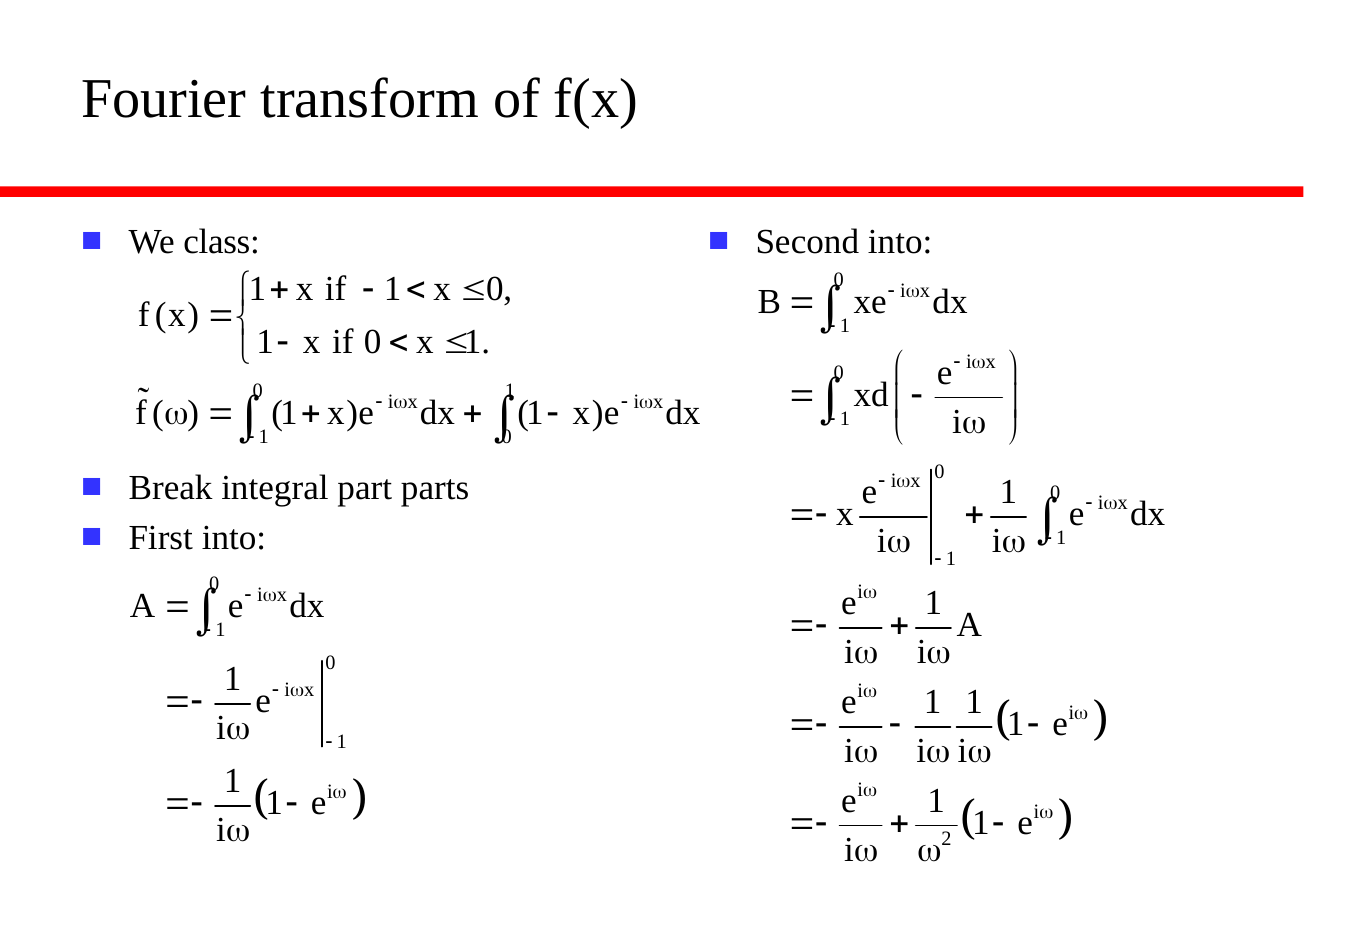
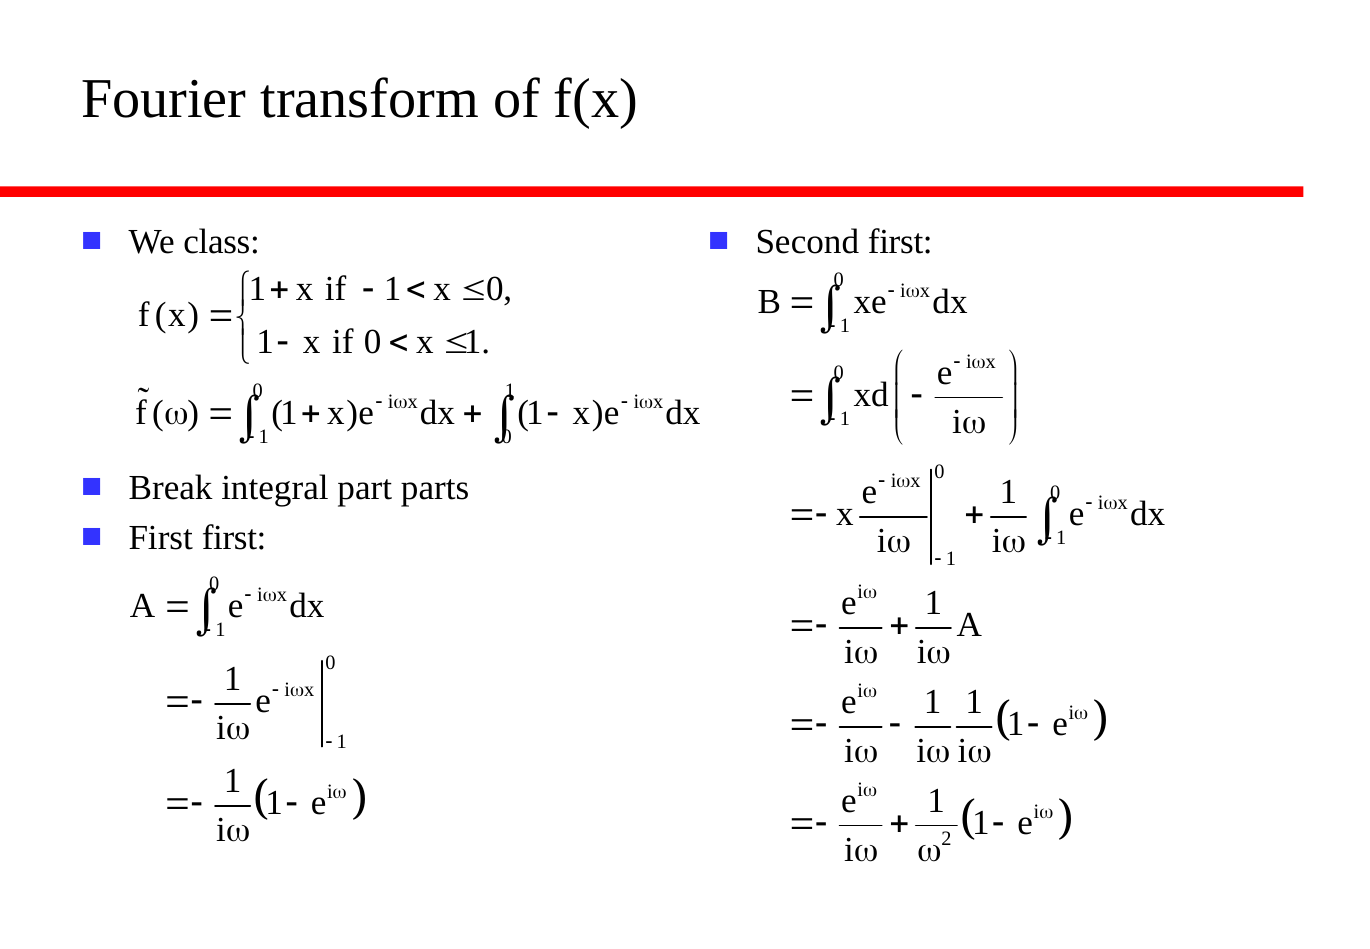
Second into: into -> first
First into: into -> first
